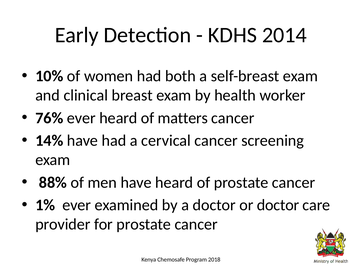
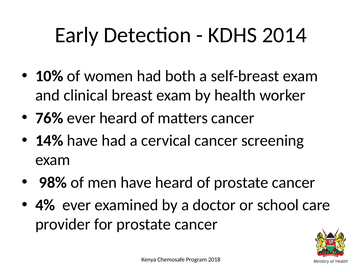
88%: 88% -> 98%
1%: 1% -> 4%
or doctor: doctor -> school
